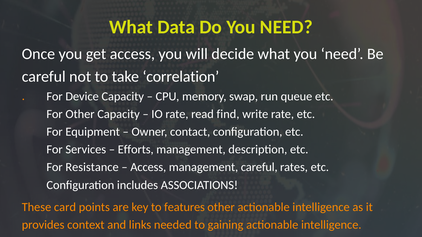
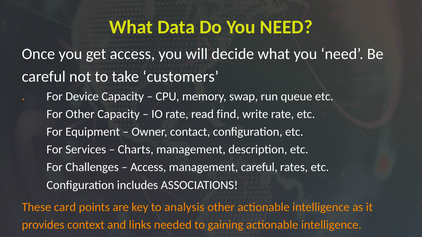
correlation: correlation -> customers
Efforts: Efforts -> Charts
Resistance: Resistance -> Challenges
features: features -> analysis
